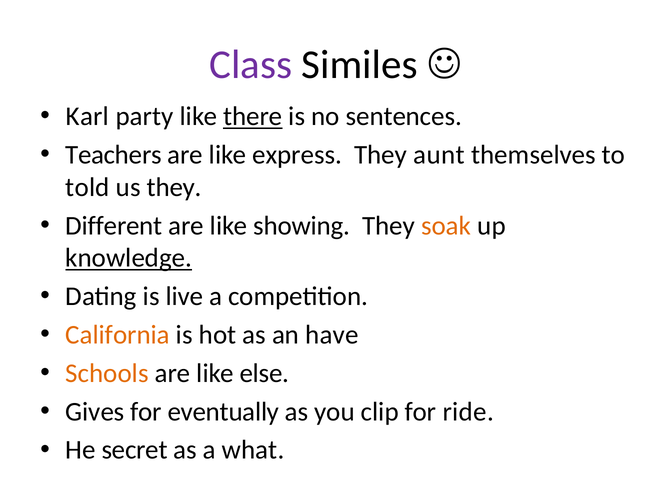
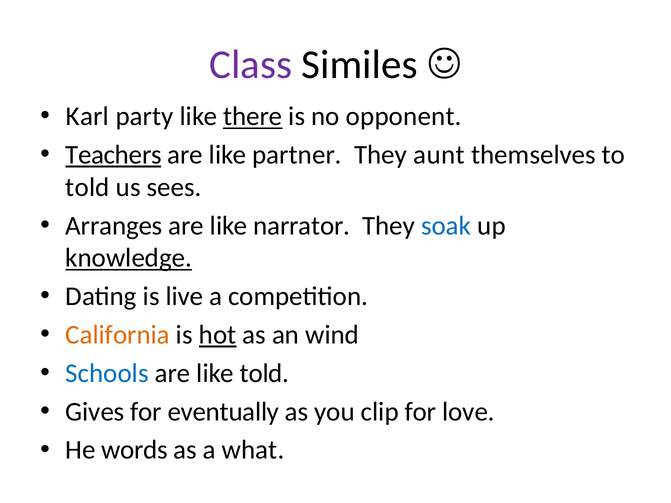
sentences: sentences -> opponent
Teachers underline: none -> present
express: express -> partner
us they: they -> sees
Different: Different -> Arranges
showing: showing -> narrator
soak colour: orange -> blue
hot underline: none -> present
have: have -> wind
Schools colour: orange -> blue
like else: else -> told
ride: ride -> love
secret: secret -> words
